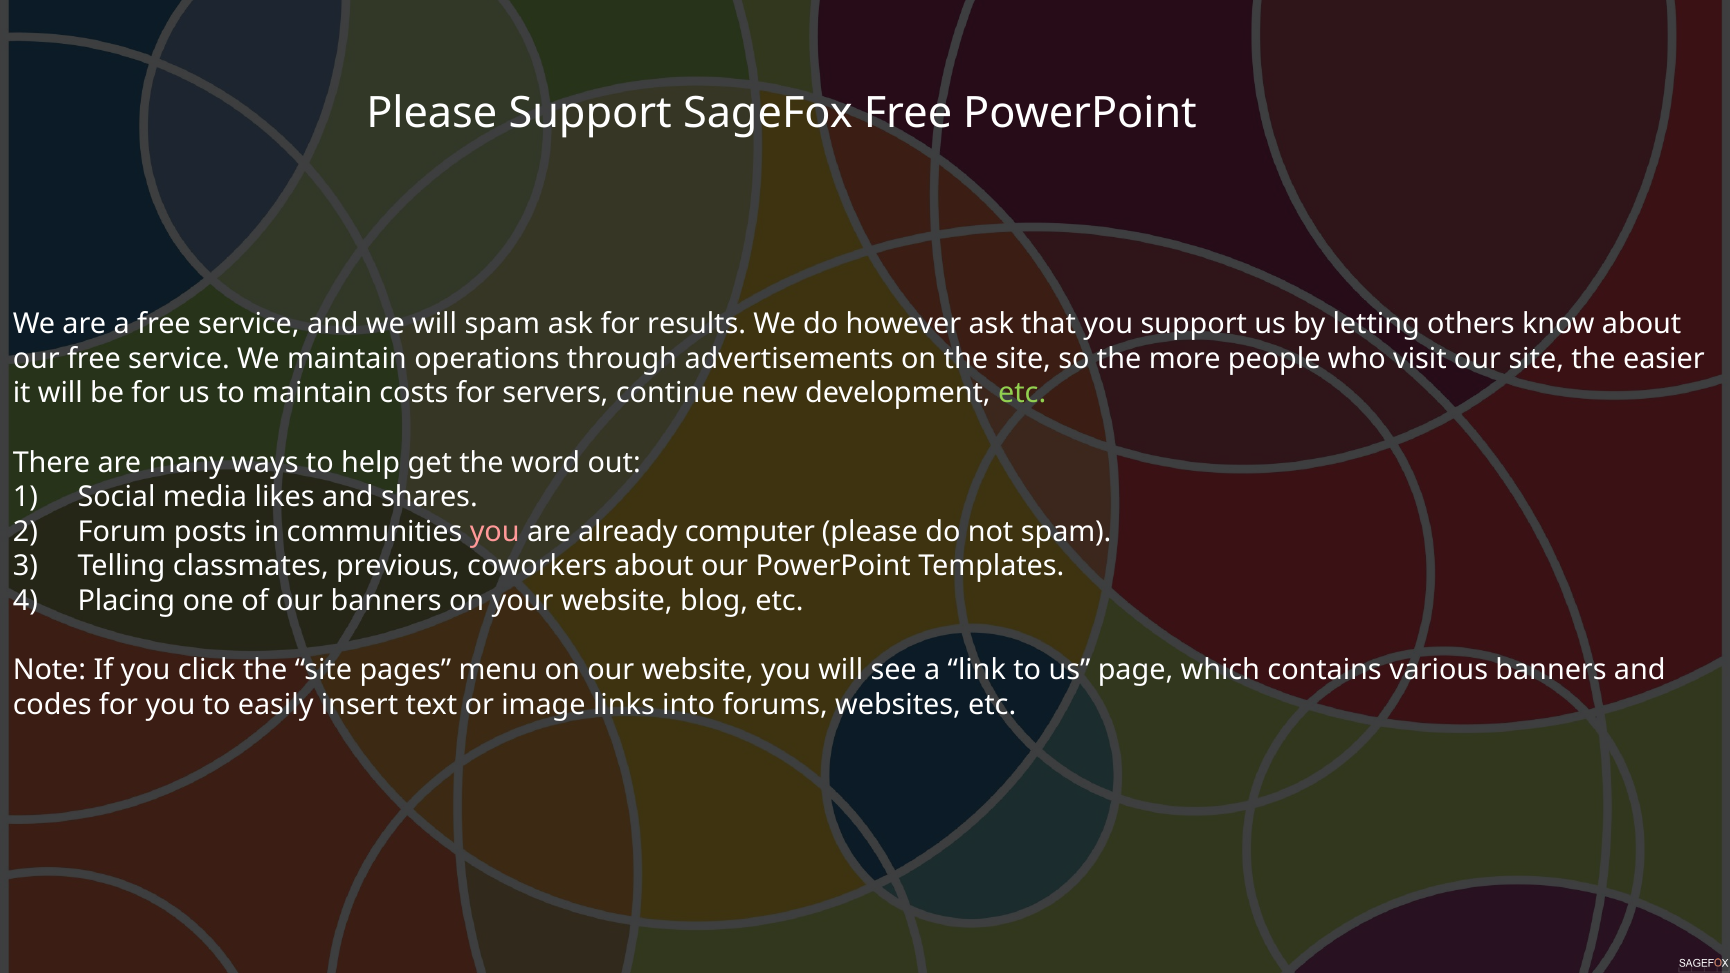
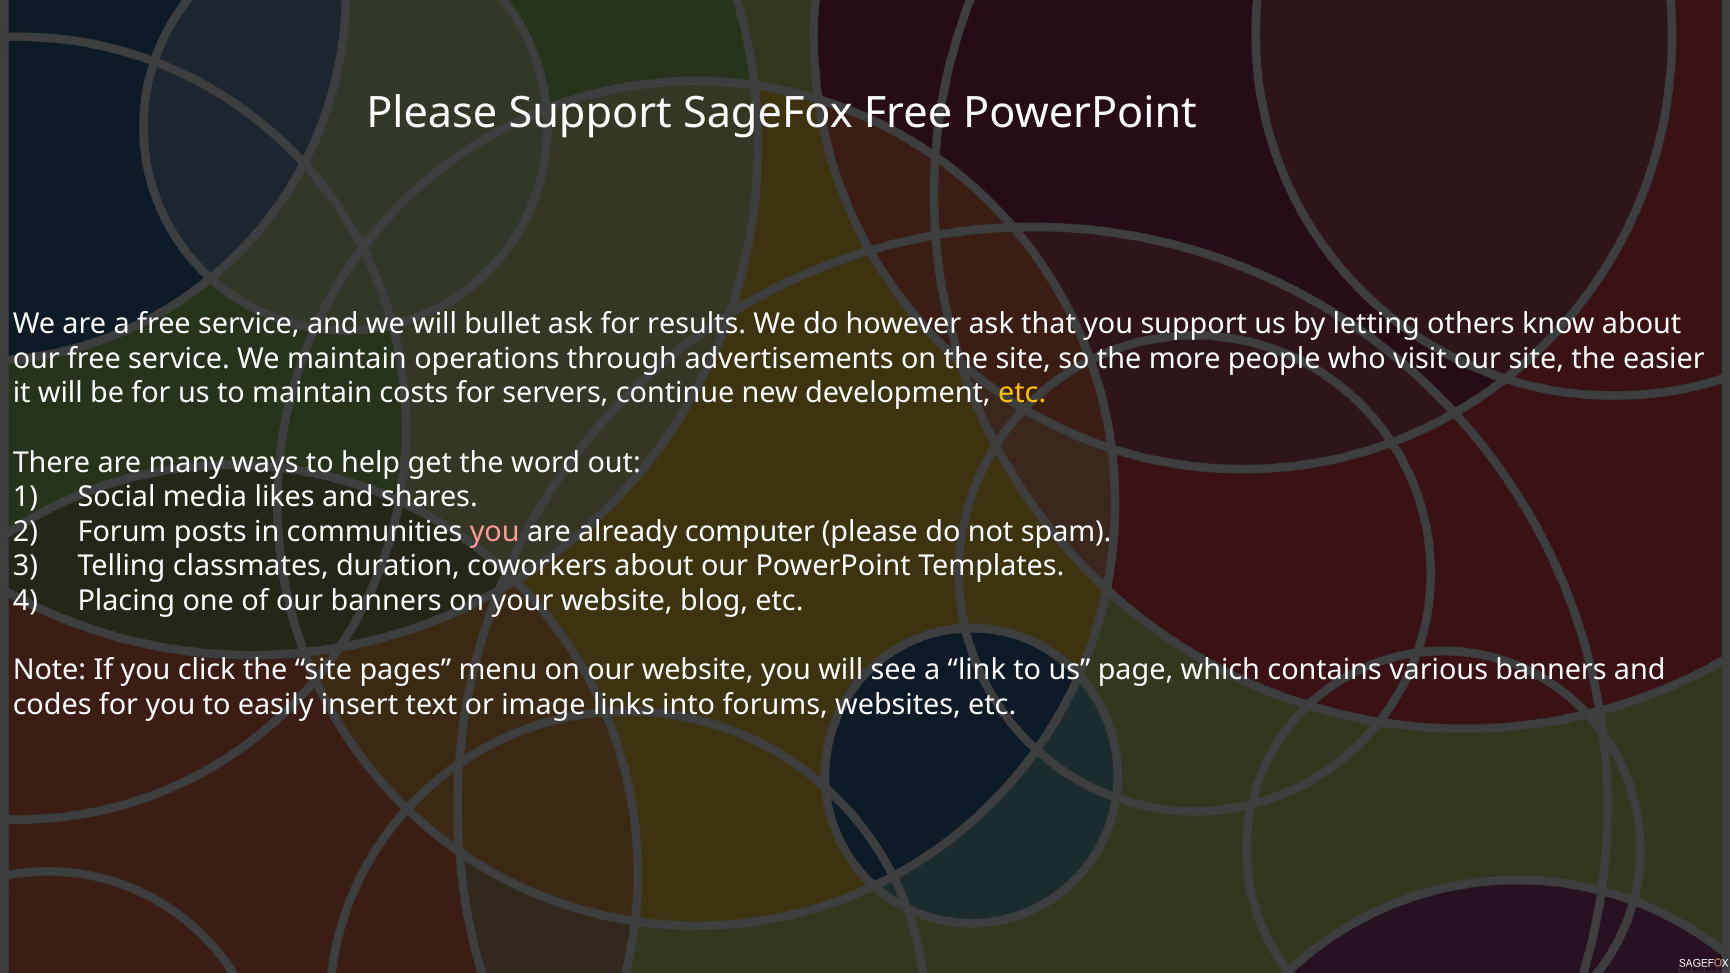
will spam: spam -> bullet
etc at (1022, 393) colour: light green -> yellow
previous: previous -> duration
